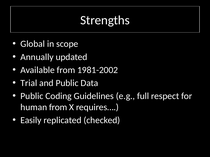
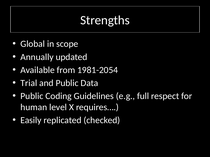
1981-2002: 1981-2002 -> 1981-2054
human from: from -> level
